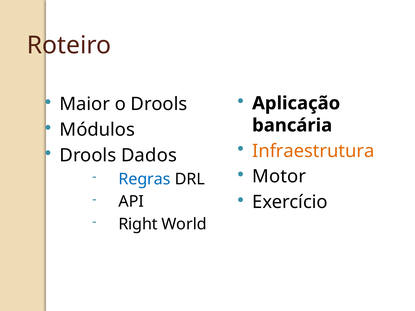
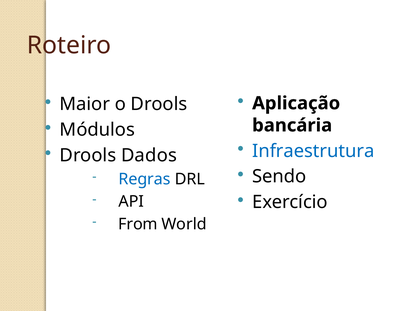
Infraestrutura colour: orange -> blue
Motor: Motor -> Sendo
Right: Right -> From
